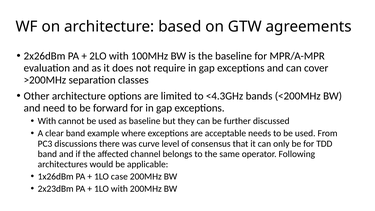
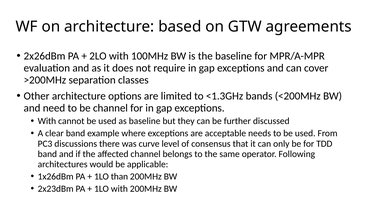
<4.3GHz: <4.3GHz -> <1.3GHz
be forward: forward -> channel
case: case -> than
